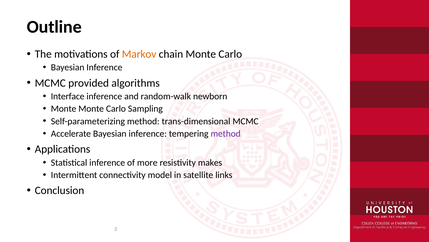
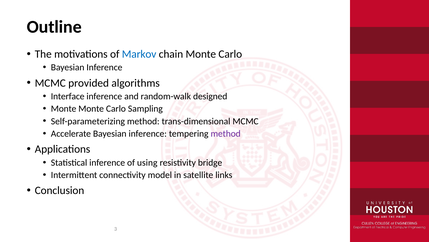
Markov colour: orange -> blue
newborn: newborn -> designed
more: more -> using
makes: makes -> bridge
